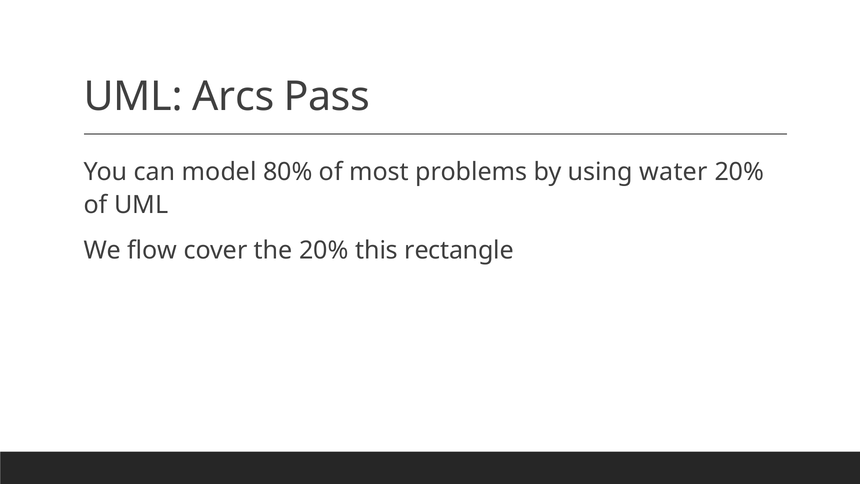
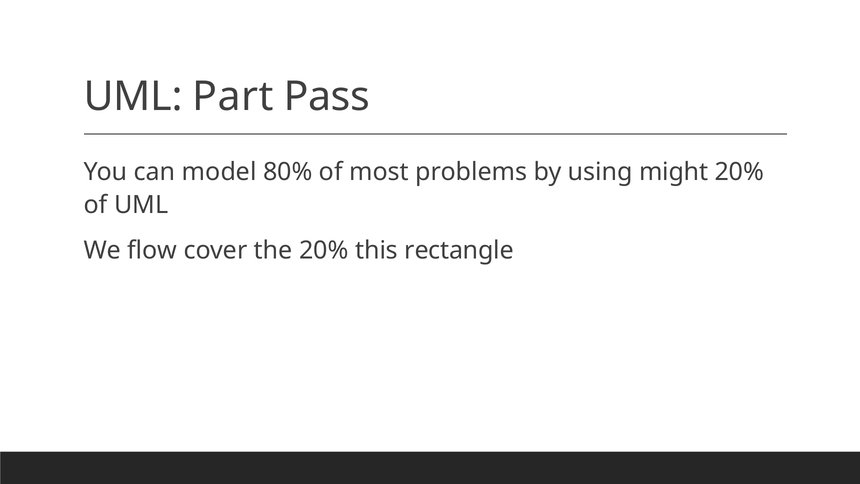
Arcs: Arcs -> Part
water: water -> might
